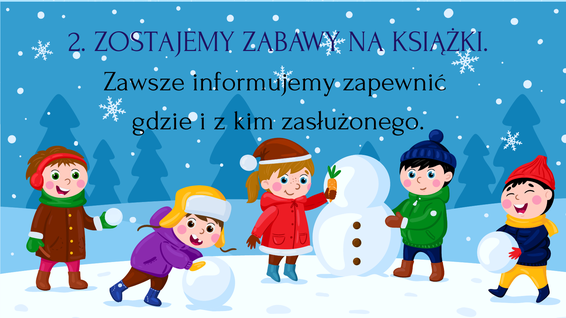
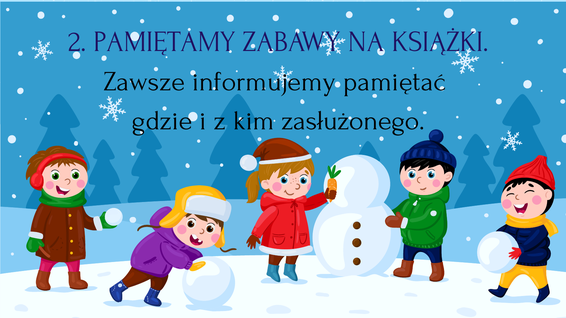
ZOSTAJEMY: ZOSTAJEMY -> PAMIĘTAMY
zapewnić: zapewnić -> pamiętać
